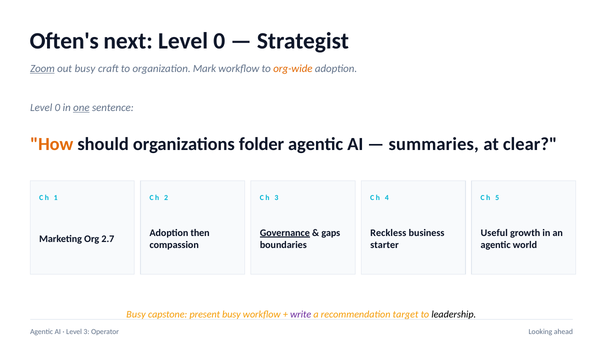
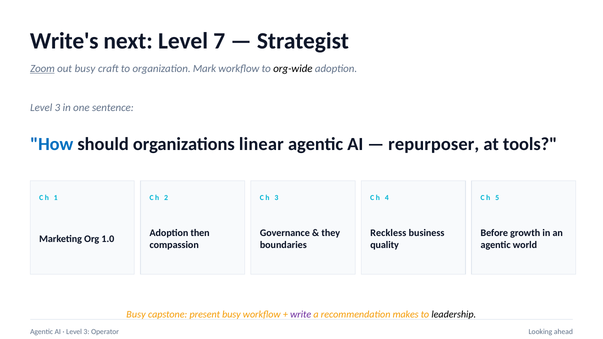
Often's: Often's -> Write's
next Level 0: 0 -> 7
org-wide colour: orange -> black
0 at (57, 108): 0 -> 3
one underline: present -> none
How colour: orange -> blue
folder: folder -> linear
summaries: summaries -> repurposer
clear: clear -> tools
Governance underline: present -> none
gaps: gaps -> they
Useful: Useful -> Before
2.7: 2.7 -> 1.0
starter: starter -> quality
target: target -> makes
